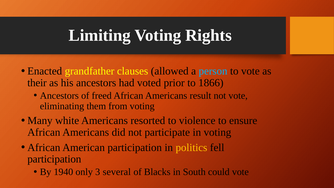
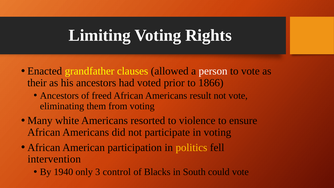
person colour: light blue -> white
participation at (54, 159): participation -> intervention
several: several -> control
